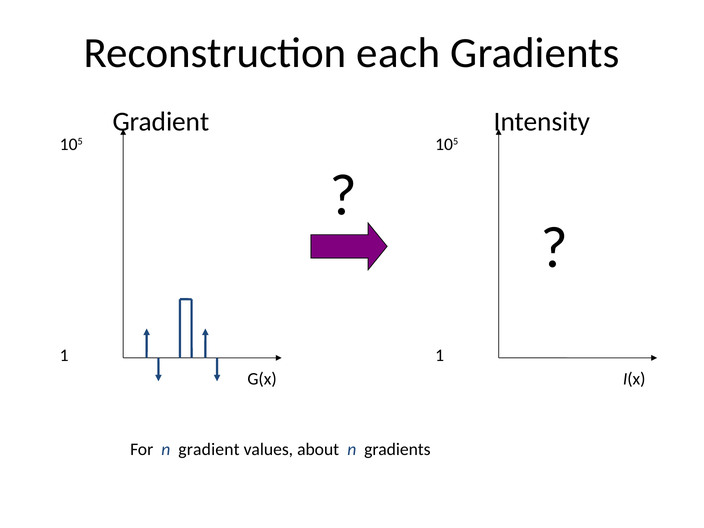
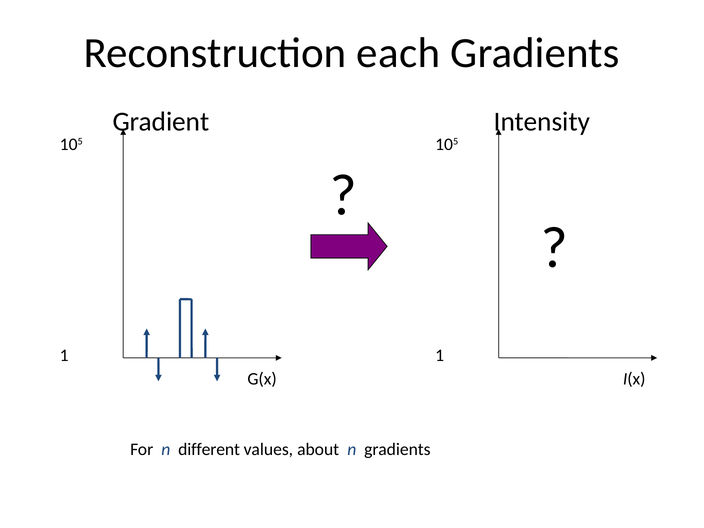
n gradient: gradient -> different
